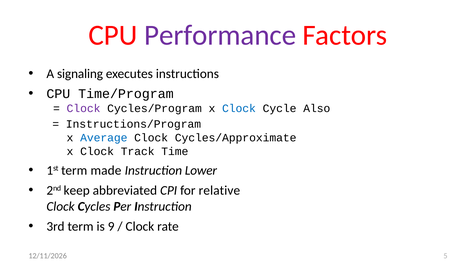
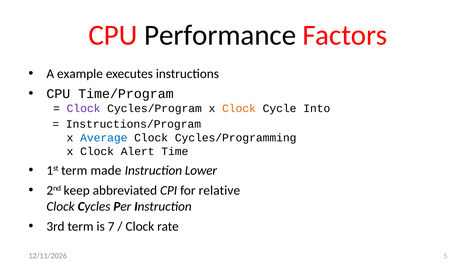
Performance colour: purple -> black
signaling: signaling -> example
Clock at (239, 108) colour: blue -> orange
Also: Also -> Into
Cycles/Approximate: Cycles/Approximate -> Cycles/Programming
Track: Track -> Alert
9: 9 -> 7
